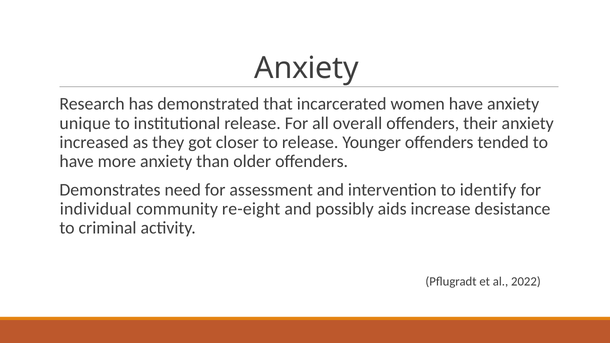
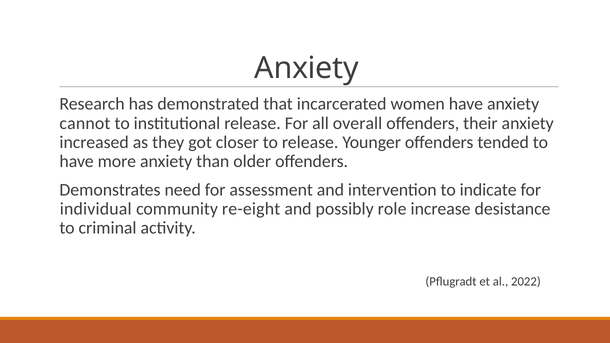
unique: unique -> cannot
identify: identify -> indicate
aids: aids -> role
